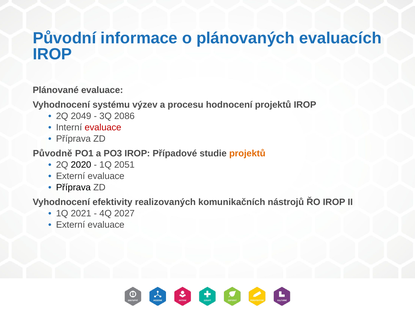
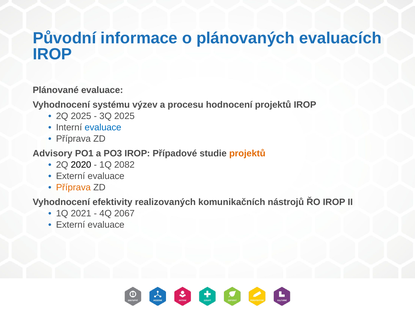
2Q 2049: 2049 -> 2025
3Q 2086: 2086 -> 2025
evaluace at (103, 128) colour: red -> blue
Původně: Původně -> Advisory
2051: 2051 -> 2082
Příprava at (73, 188) colour: black -> orange
2027: 2027 -> 2067
